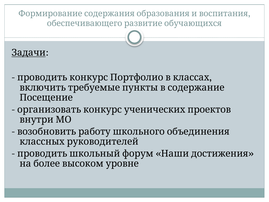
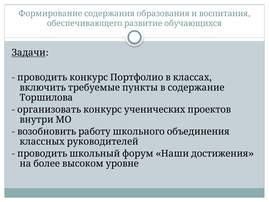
Посещение: Посещение -> Торшилова
